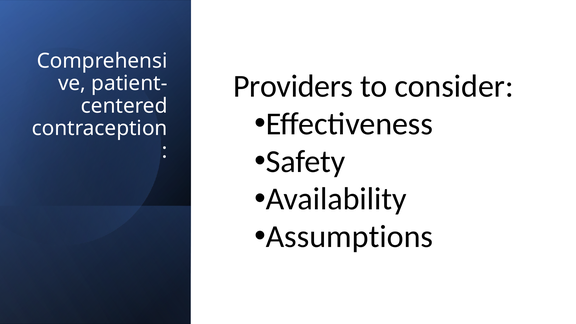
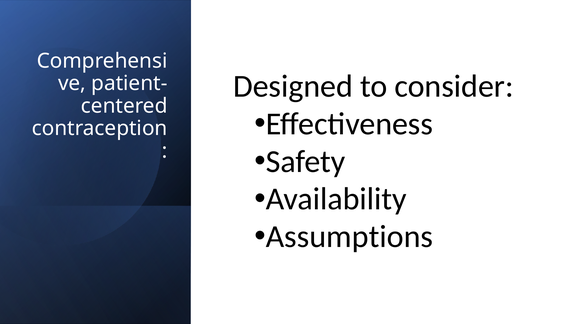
Providers: Providers -> Designed
